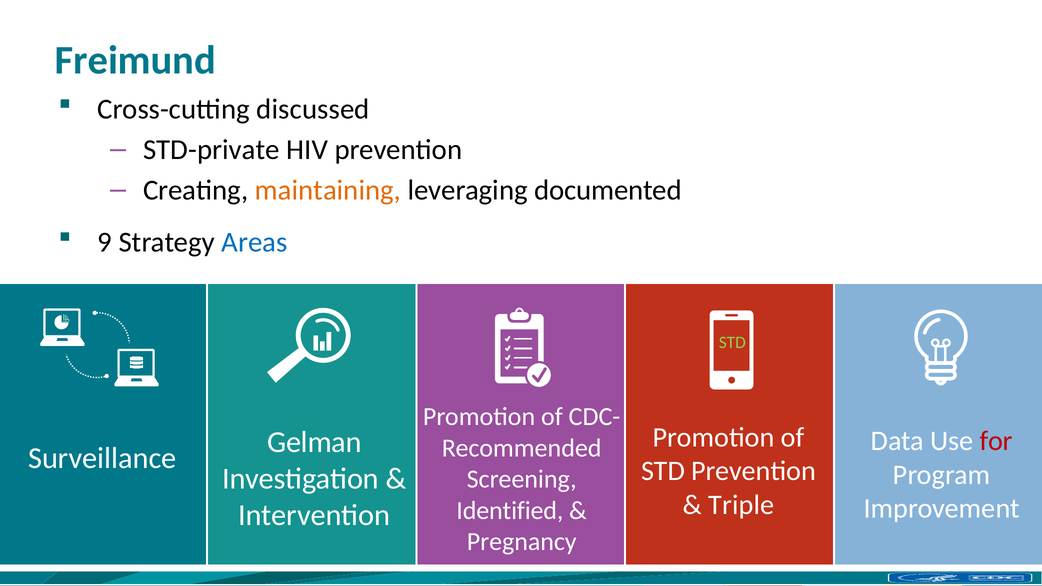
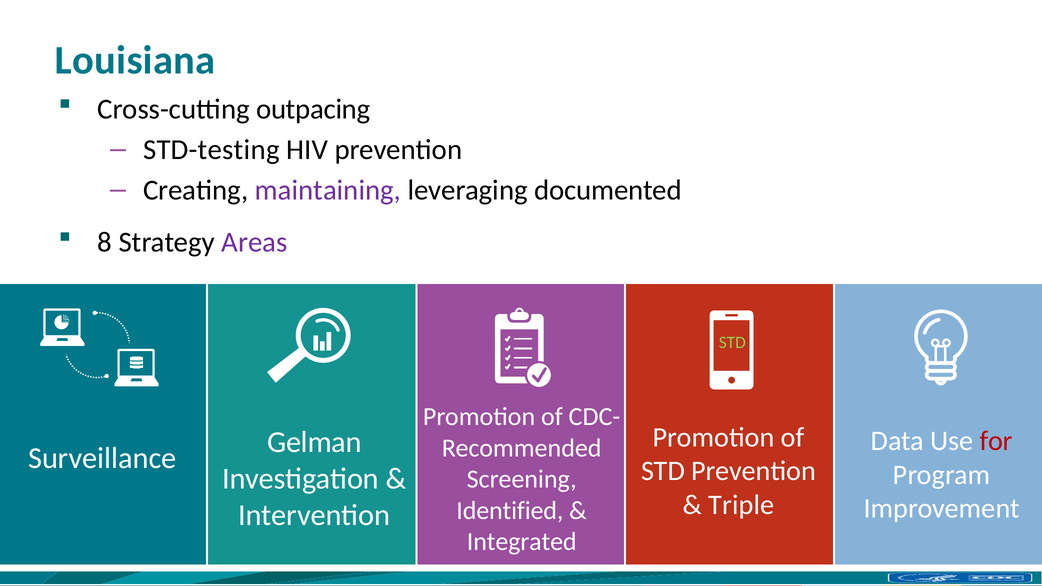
Freimund: Freimund -> Louisiana
discussed: discussed -> outpacing
STD-private: STD-private -> STD-testing
maintaining colour: orange -> purple
9: 9 -> 8
Areas colour: blue -> purple
Pregnancy: Pregnancy -> Integrated
